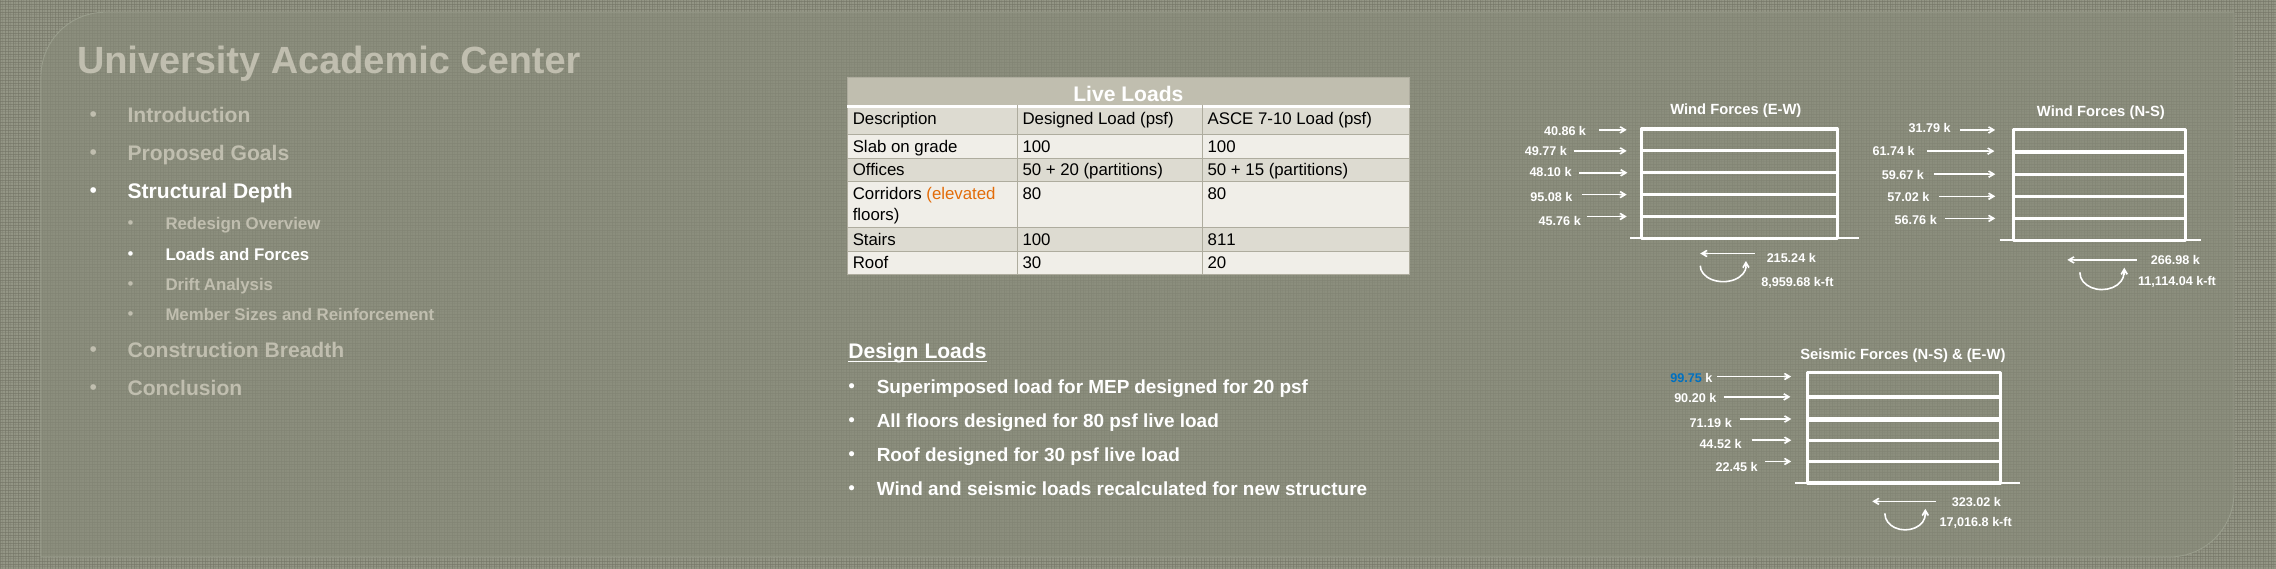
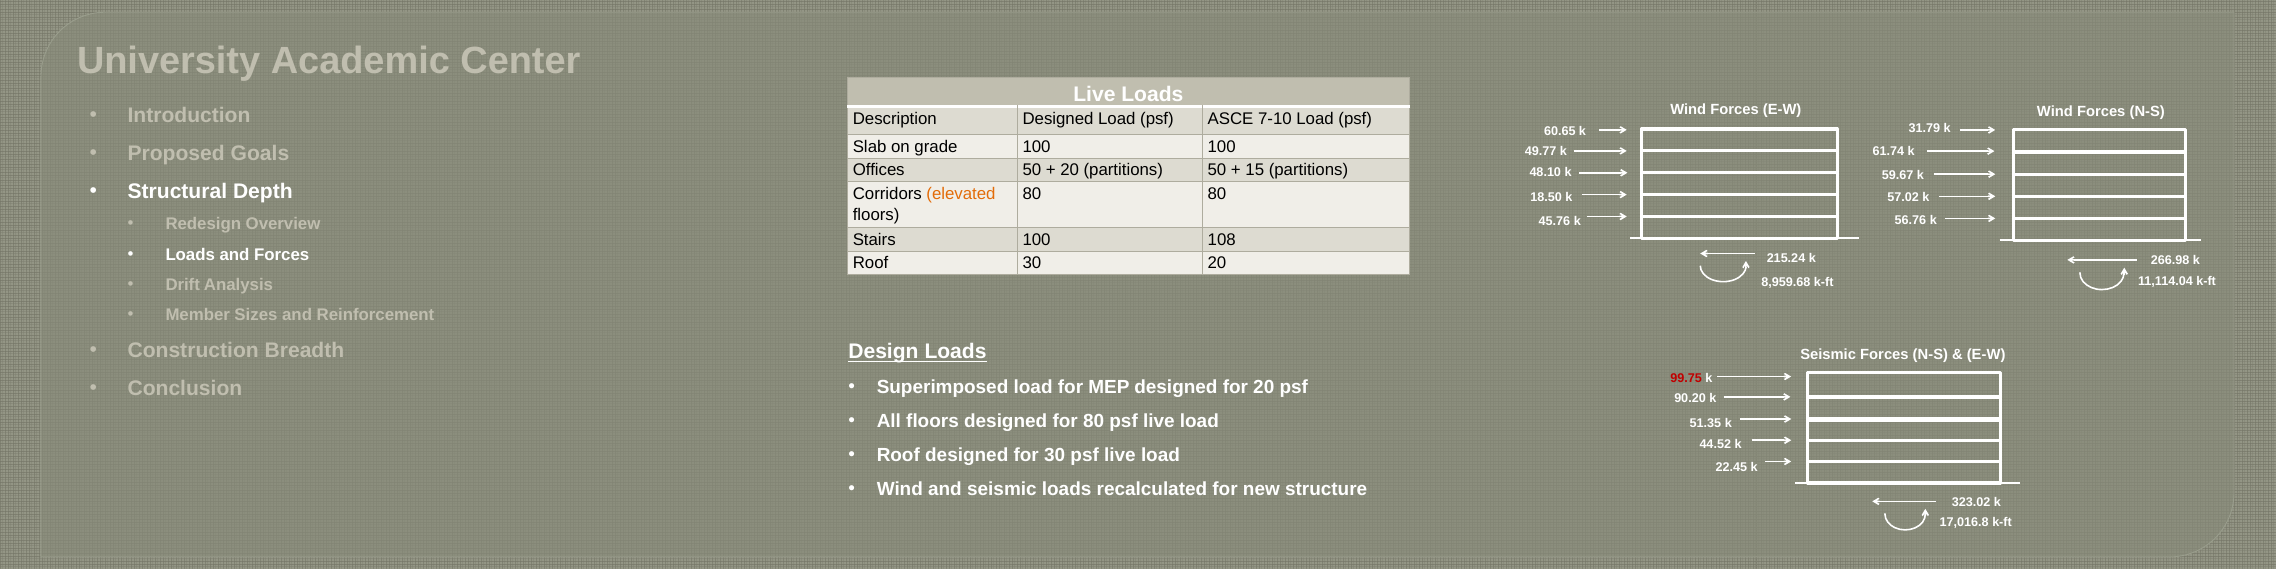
40.86: 40.86 -> 60.65
95.08: 95.08 -> 18.50
811: 811 -> 108
99.75 colour: blue -> red
71.19: 71.19 -> 51.35
